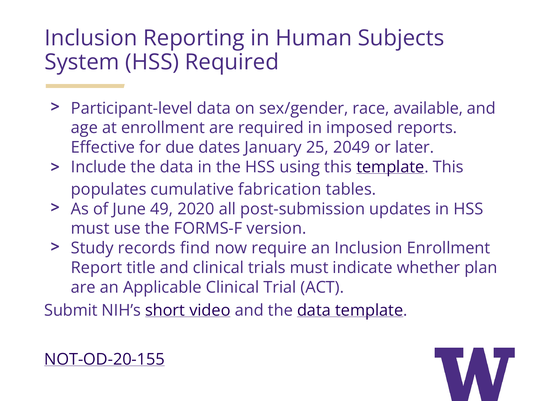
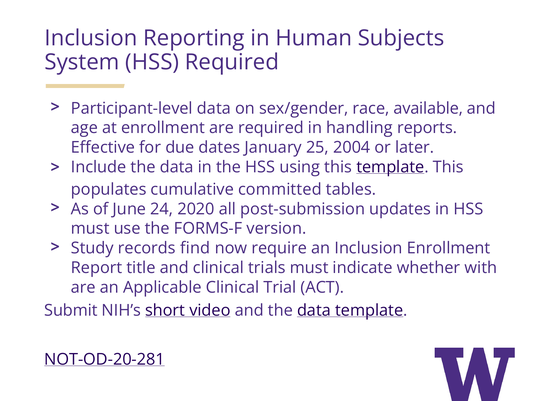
imposed: imposed -> handling
2049: 2049 -> 2004
fabrication: fabrication -> committed
49: 49 -> 24
plan: plan -> with
NOT-OD-20-155: NOT-OD-20-155 -> NOT-OD-20-281
